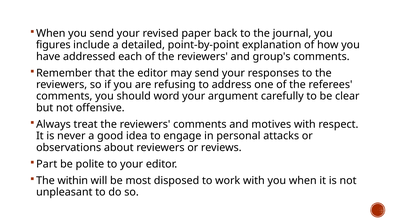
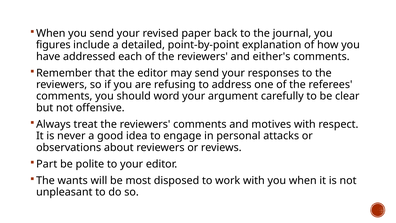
group's: group's -> either's
within: within -> wants
